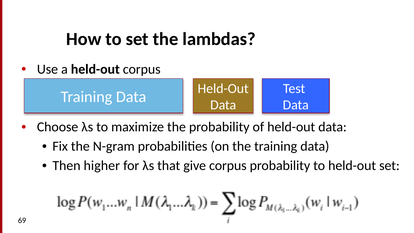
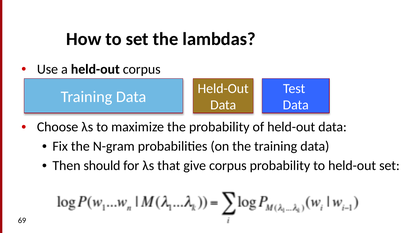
higher: higher -> should
